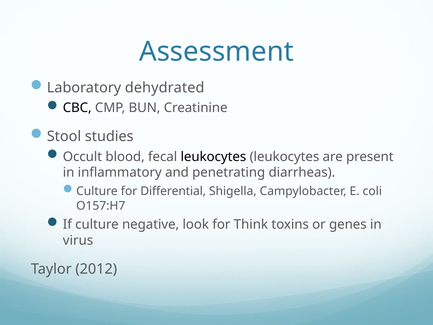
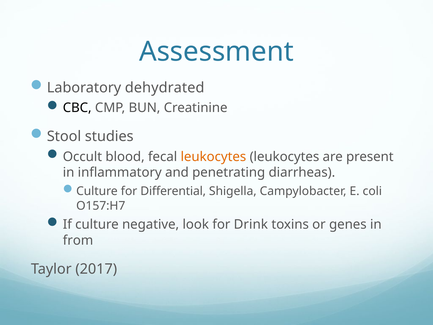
leukocytes at (213, 157) colour: black -> orange
Think: Think -> Drink
virus: virus -> from
2012: 2012 -> 2017
